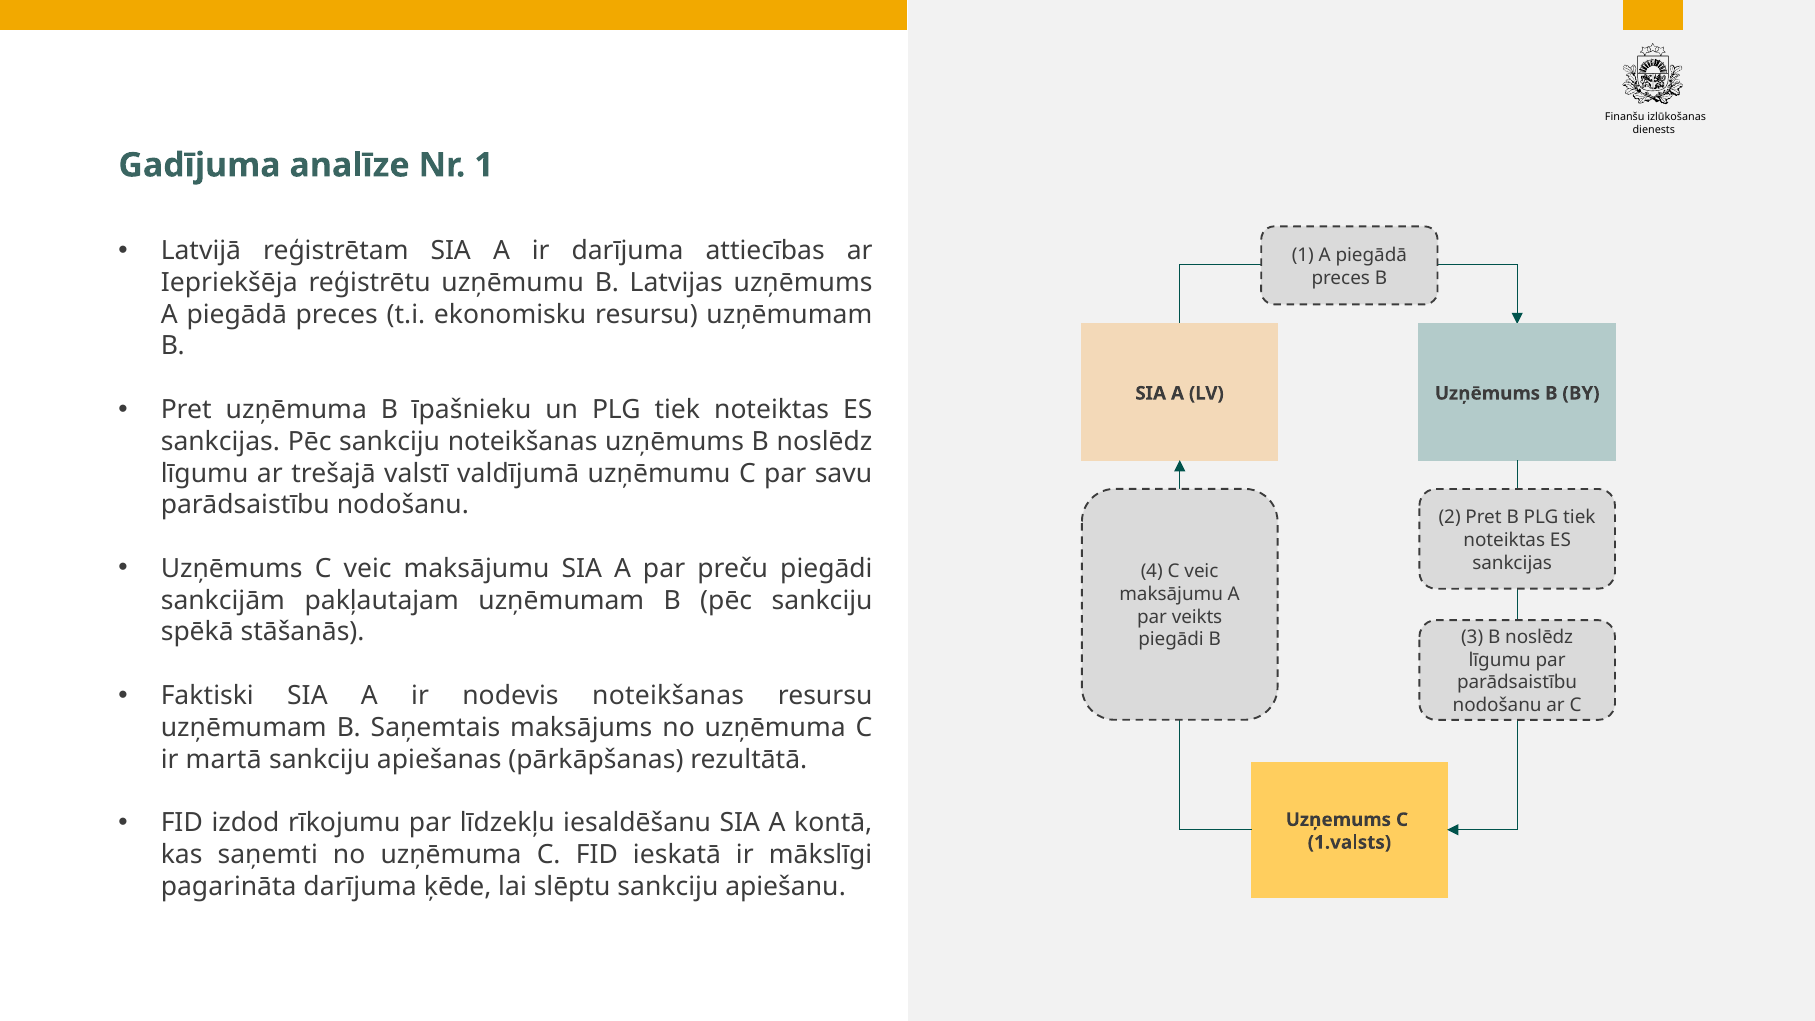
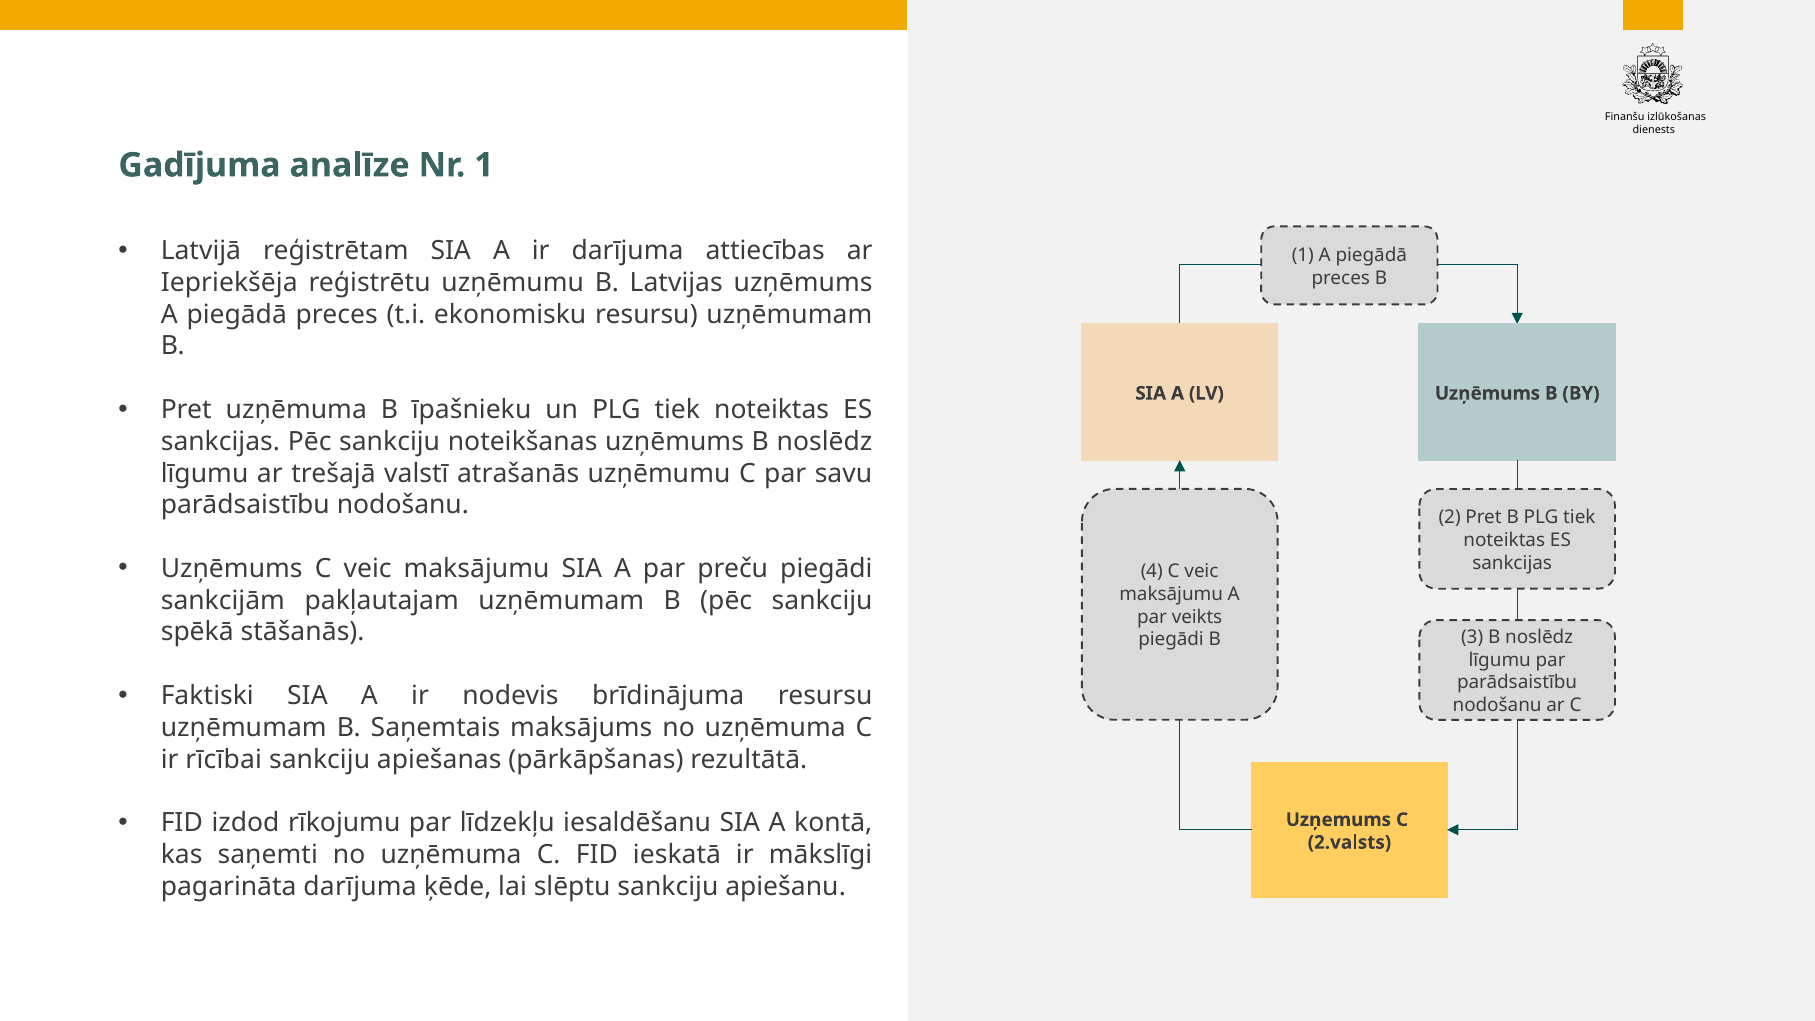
valdījumā: valdījumā -> atrašanās
nodevis noteikšanas: noteikšanas -> brīdinājuma
martā: martā -> rīcībai
1.valsts: 1.valsts -> 2.valsts
